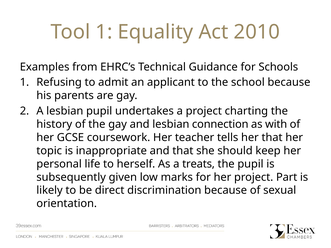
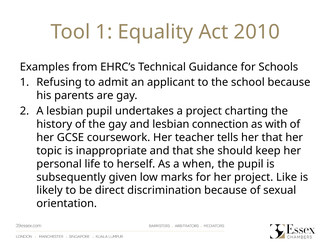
treats: treats -> when
Part: Part -> Like
